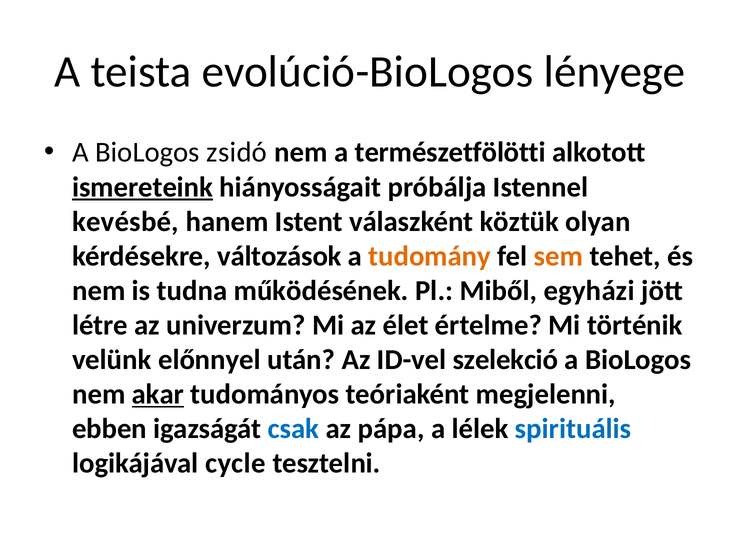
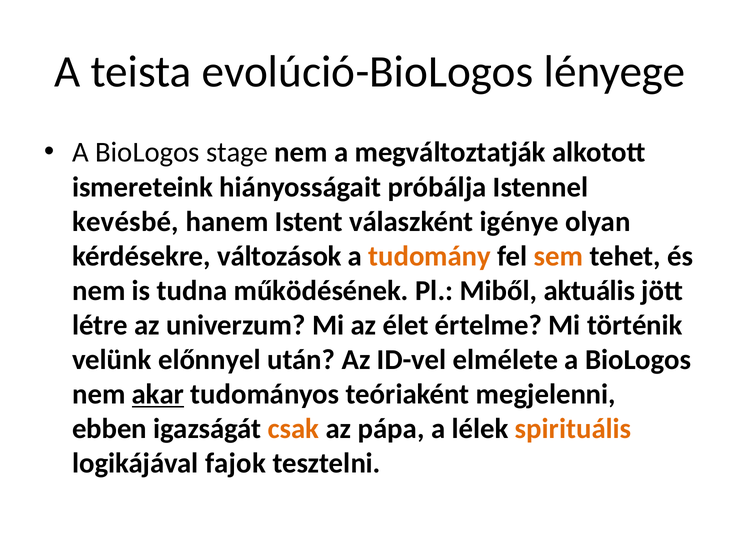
zsidó: zsidó -> stage
természetfölötti: természetfölötti -> megváltoztatják
ismereteink underline: present -> none
köztük: köztük -> igénye
egyházi: egyházi -> aktuális
szelekció: szelekció -> elmélete
csak colour: blue -> orange
spirituális colour: blue -> orange
cycle: cycle -> fajok
